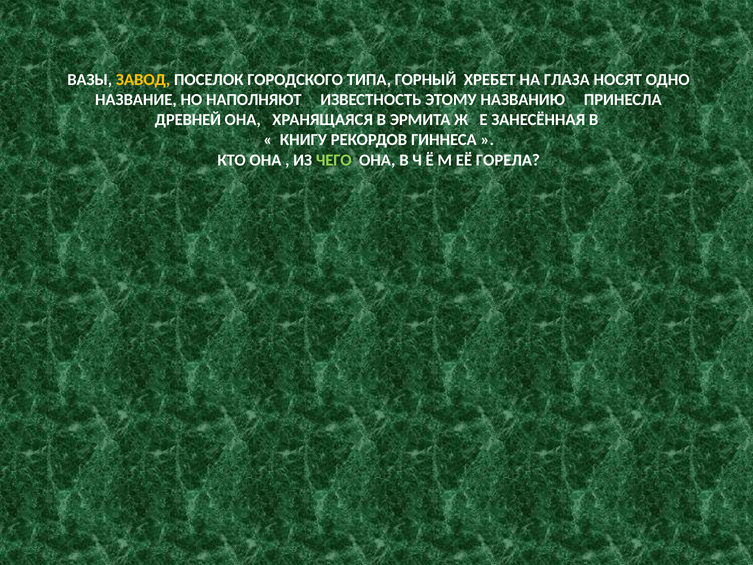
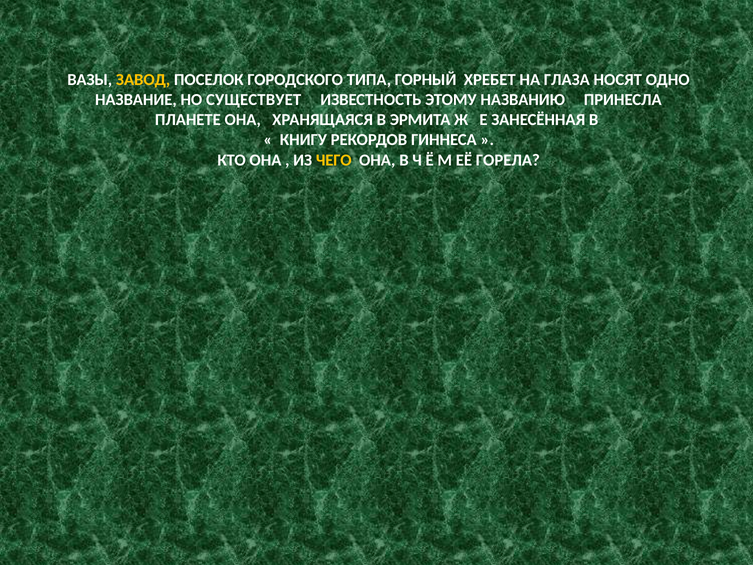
НАПОЛНЯЮТ: НАПОЛНЯЮТ -> СУЩЕСТВУЕТ
ДРЕВНЕЙ: ДРЕВНЕЙ -> ПЛАНЕТЕ
ЧЕГО colour: light green -> yellow
